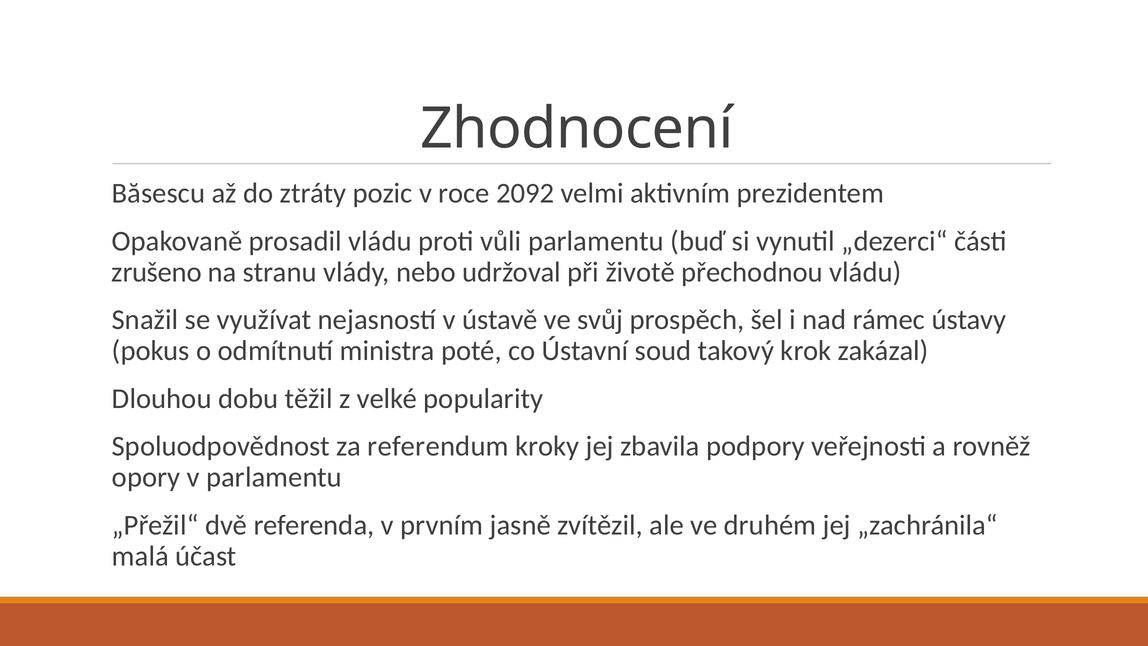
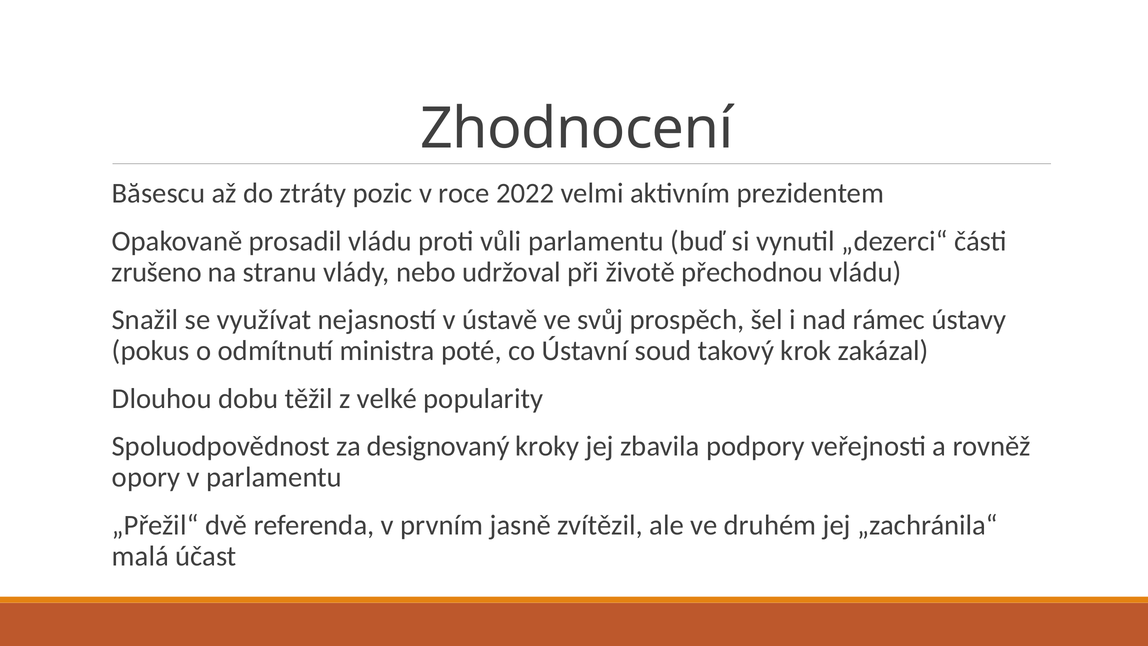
2092: 2092 -> 2022
referendum: referendum -> designovaný
